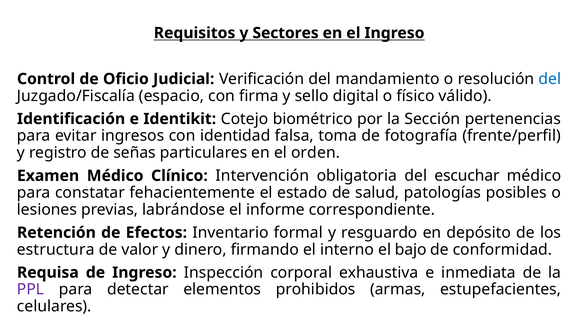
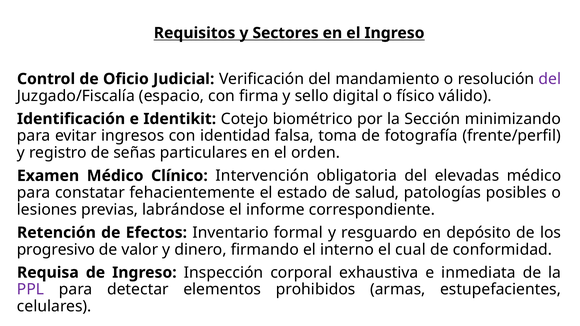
del at (550, 79) colour: blue -> purple
pertenencias: pertenencias -> minimizando
escuchar: escuchar -> elevadas
estructura: estructura -> progresivo
bajo: bajo -> cual
